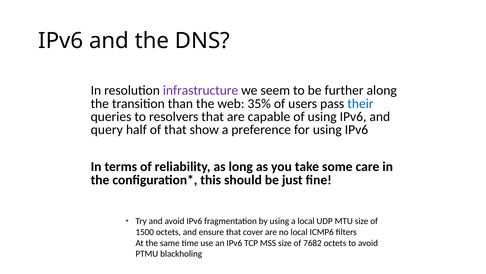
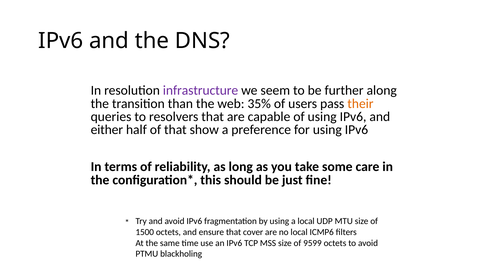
their colour: blue -> orange
query: query -> either
7682: 7682 -> 9599
